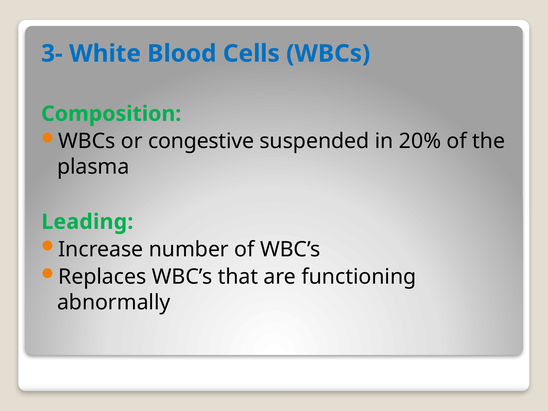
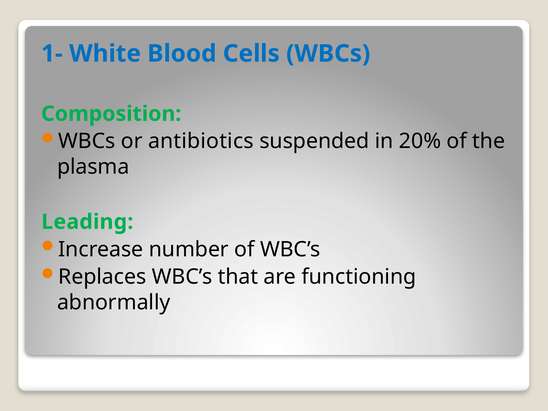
3-: 3- -> 1-
congestive: congestive -> antibiotics
